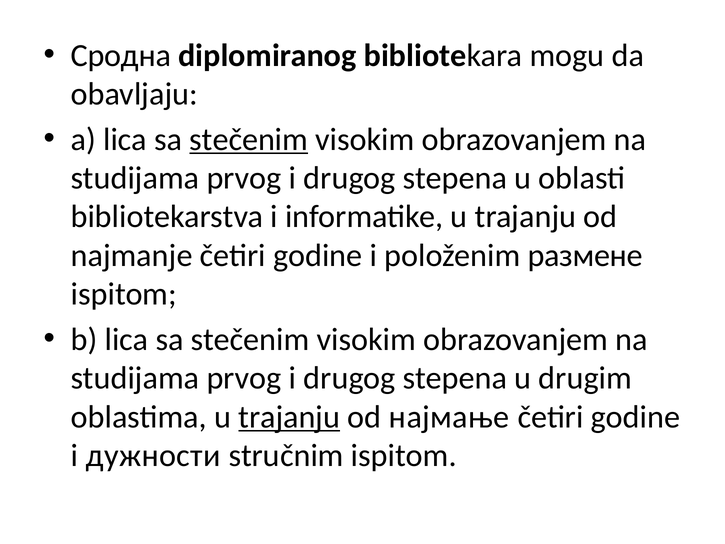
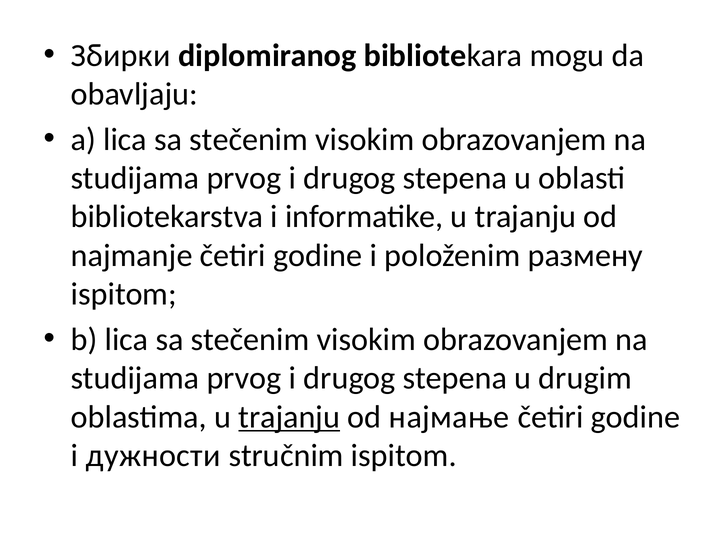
Сродна: Сродна -> Збирки
stečenim at (249, 139) underline: present -> none
размене: размене -> размену
